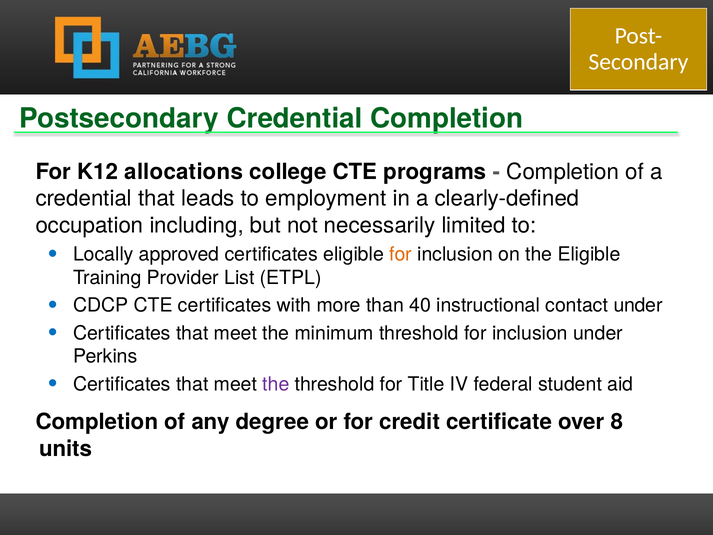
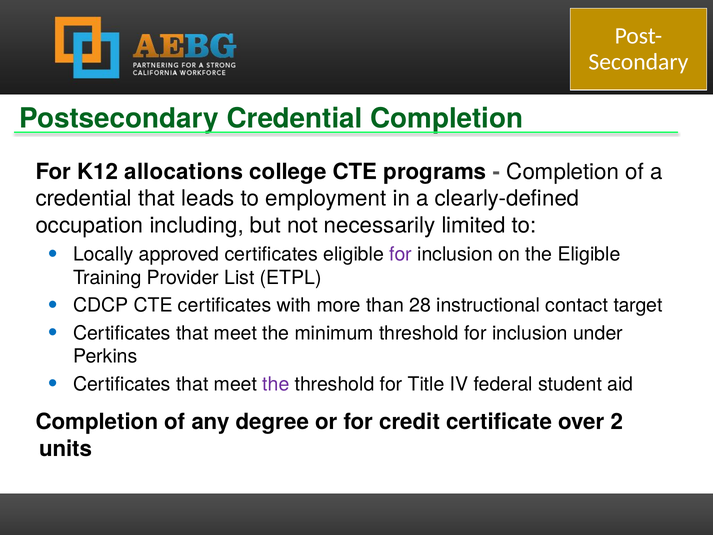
for at (401, 254) colour: orange -> purple
40: 40 -> 28
contact under: under -> target
8: 8 -> 2
